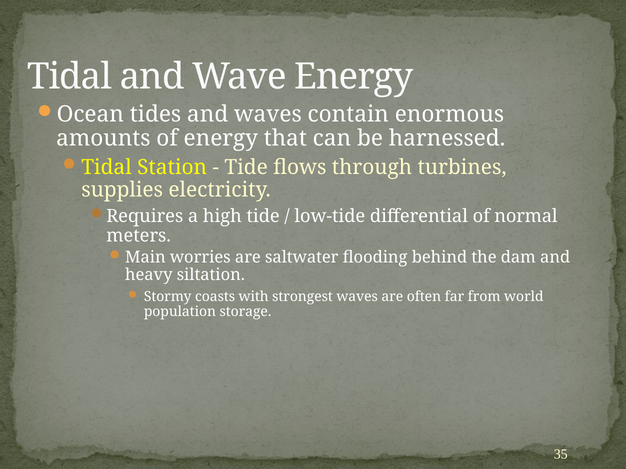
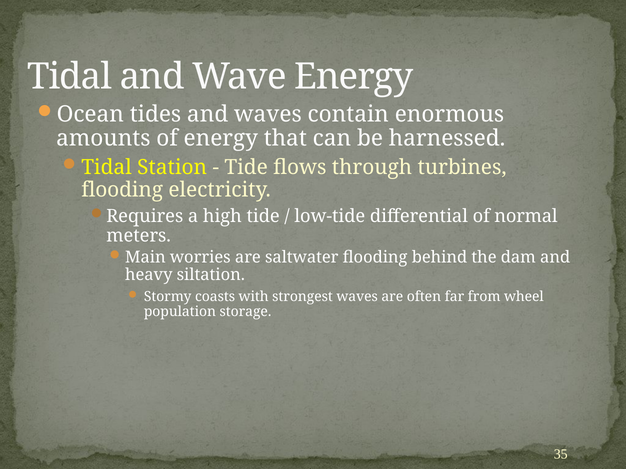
supplies at (122, 190): supplies -> flooding
world: world -> wheel
